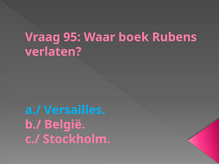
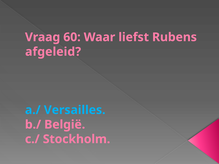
95: 95 -> 60
boek: boek -> liefst
verlaten: verlaten -> afgeleid
